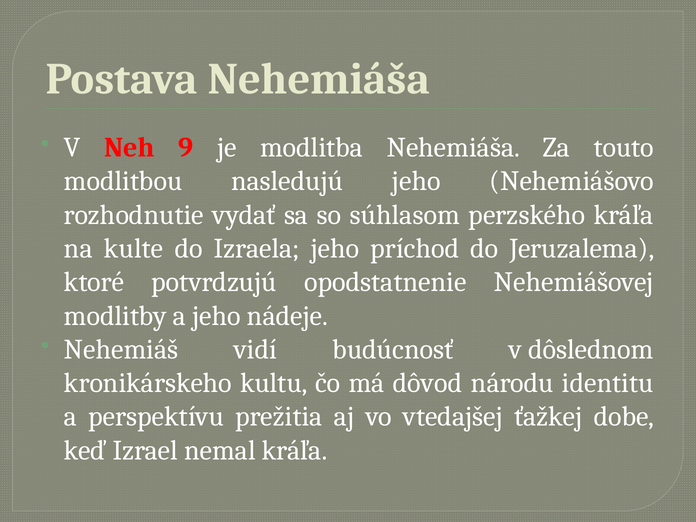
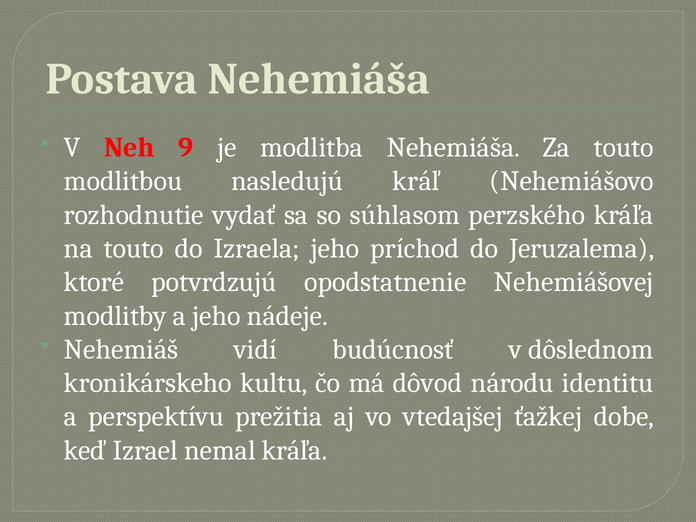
nasledujú jeho: jeho -> kráľ
na kulte: kulte -> touto
